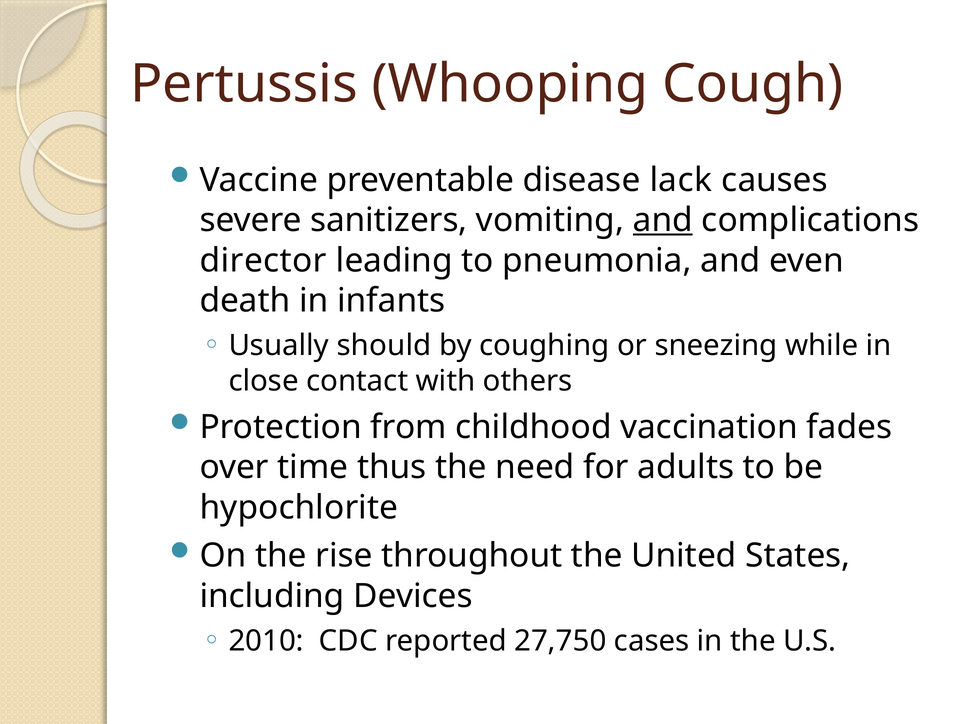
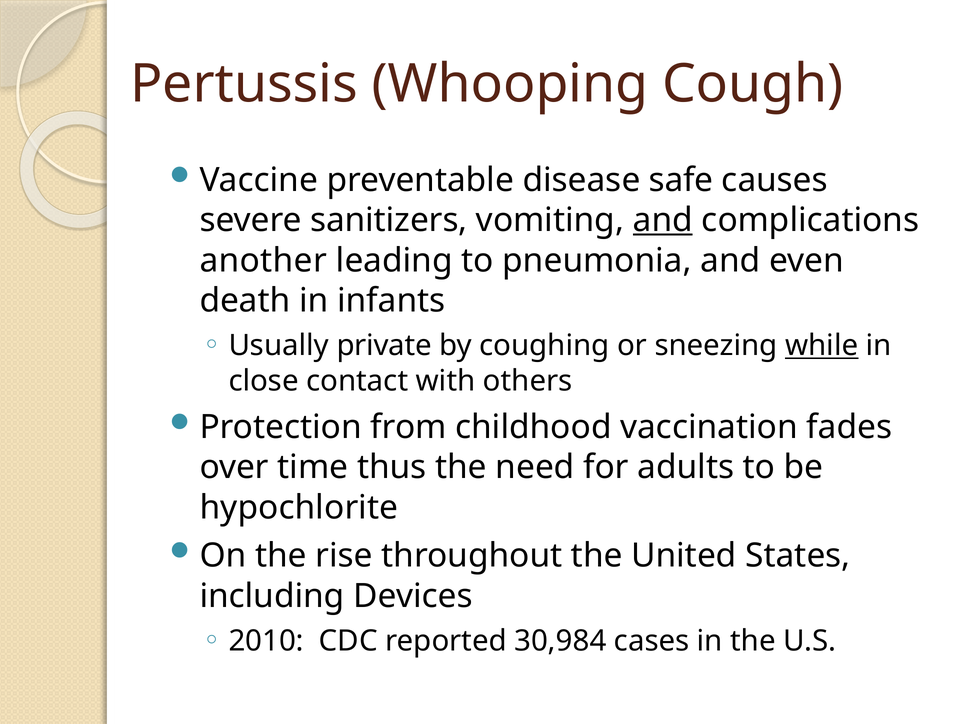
lack: lack -> safe
director: director -> another
should: should -> private
while underline: none -> present
27,750: 27,750 -> 30,984
